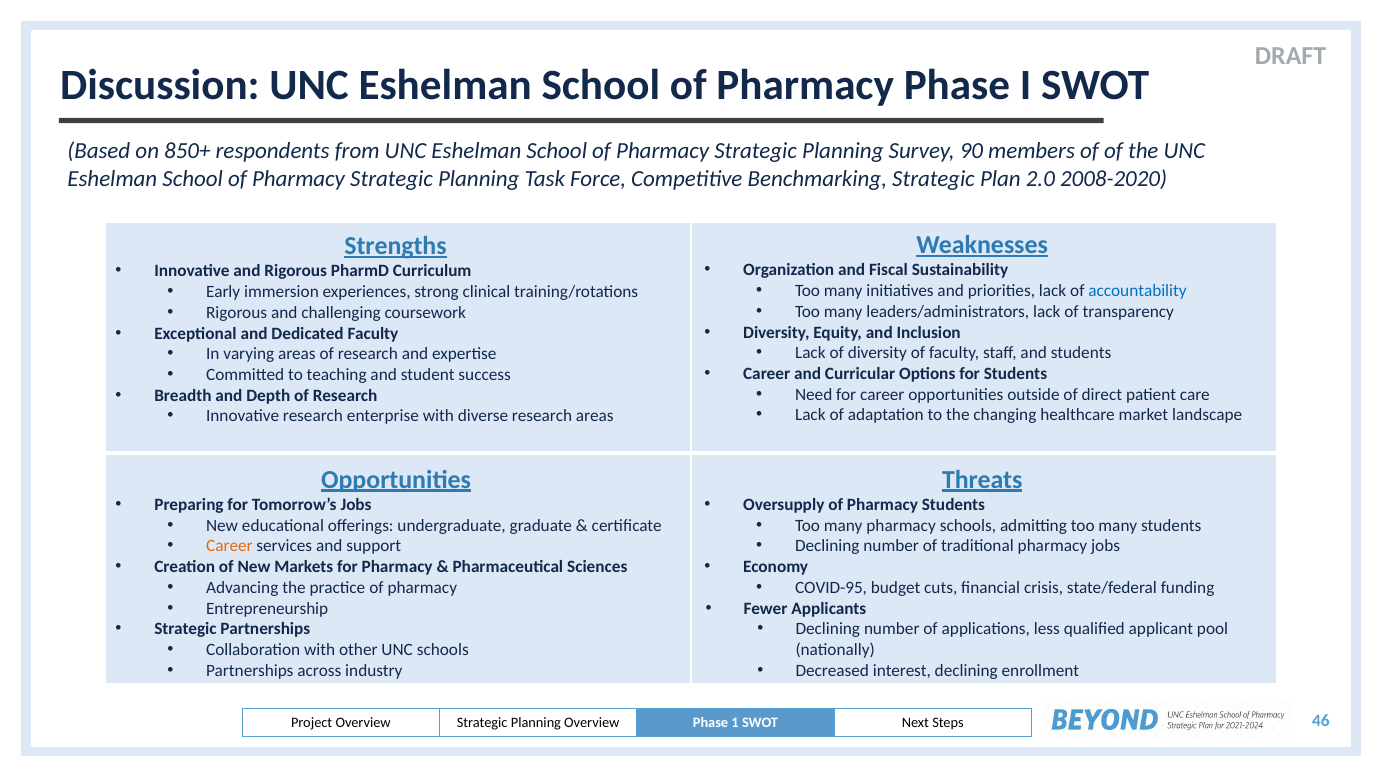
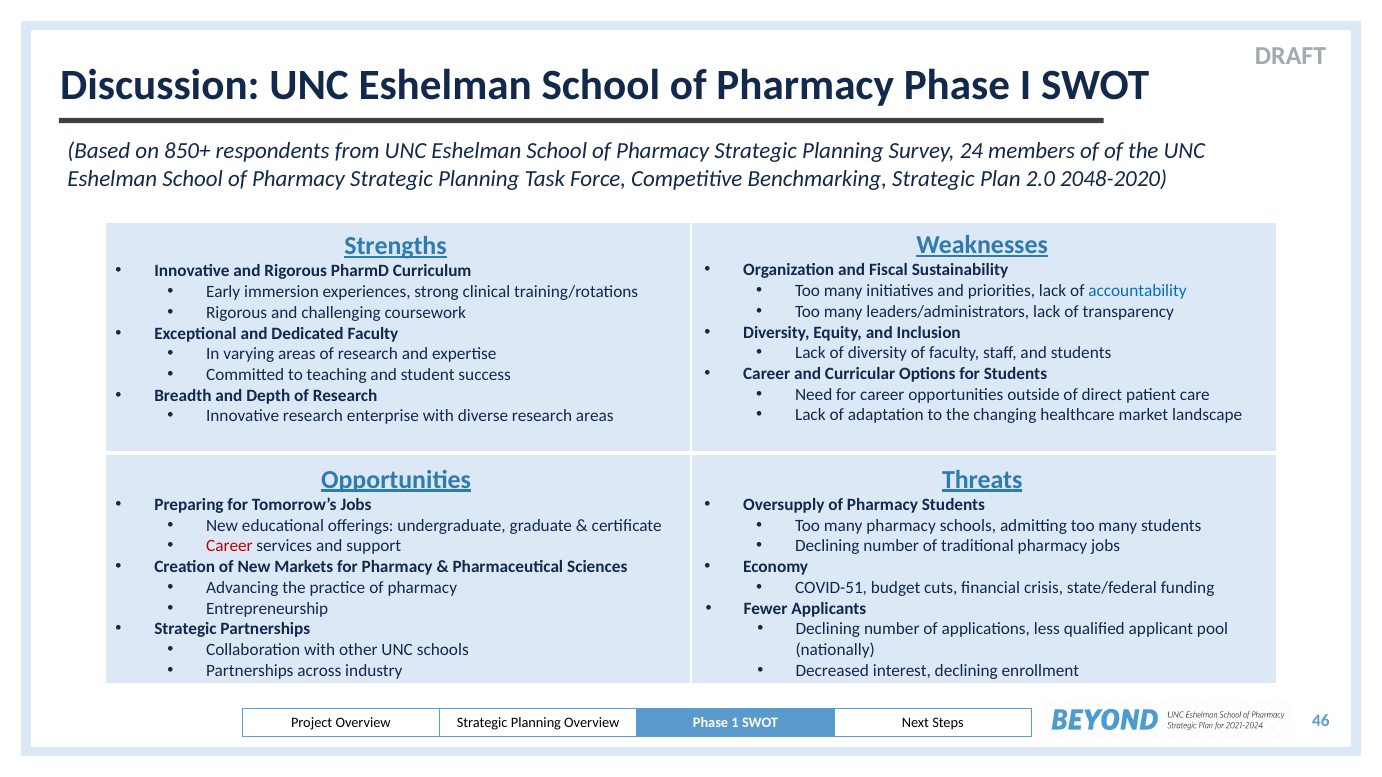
90: 90 -> 24
2008-2020: 2008-2020 -> 2048-2020
Career at (229, 546) colour: orange -> red
COVID-95: COVID-95 -> COVID-51
